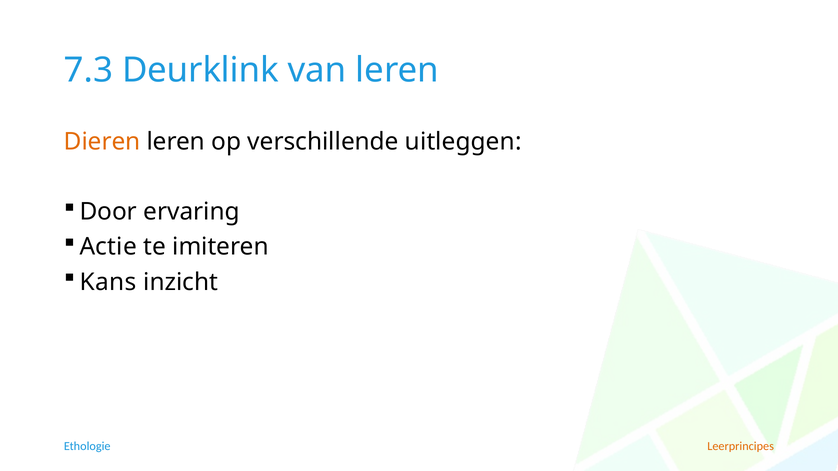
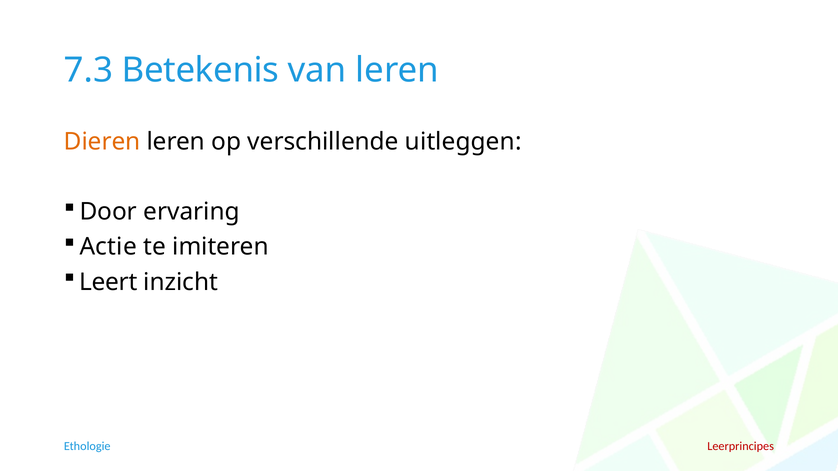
Deurklink: Deurklink -> Betekenis
Kans: Kans -> Leert
Leerprincipes colour: orange -> red
